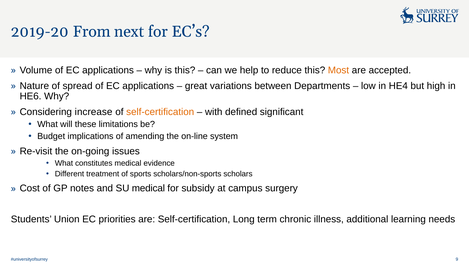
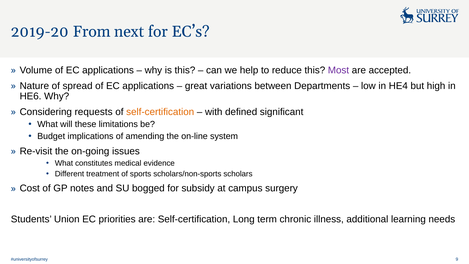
Most colour: orange -> purple
increase: increase -> requests
SU medical: medical -> bogged
